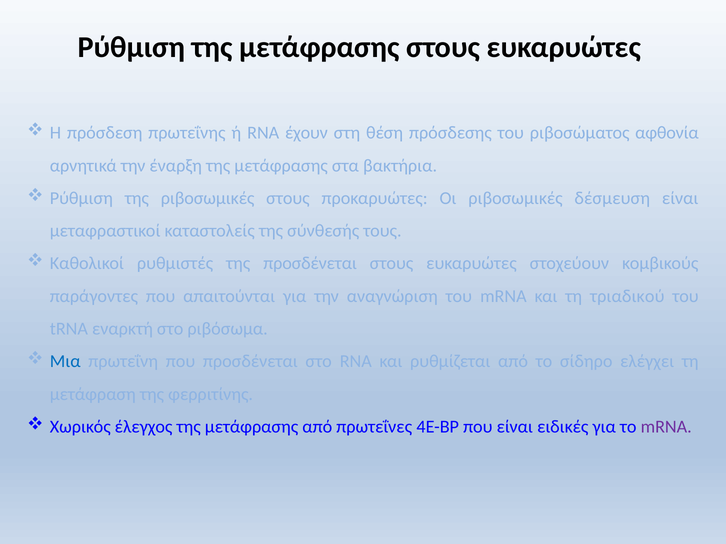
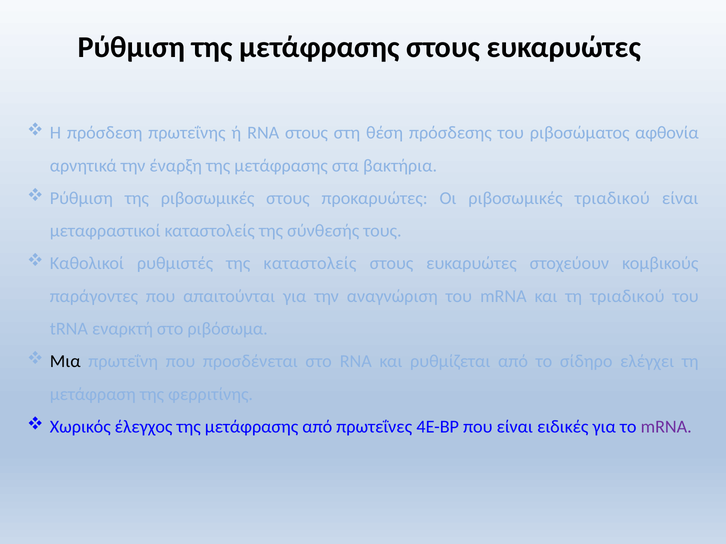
RNA έχουν: έχουν -> στους
ριβοσωμικές δέσμευση: δέσμευση -> τριαδικού
της προσδένεται: προσδένεται -> καταστολείς
Μια colour: blue -> black
